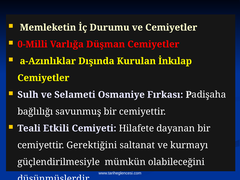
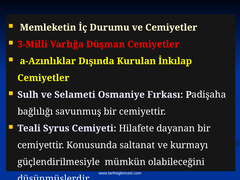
0-Milli: 0-Milli -> 3-Milli
Etkili: Etkili -> Syrus
Gerektiğini: Gerektiğini -> Konusunda
